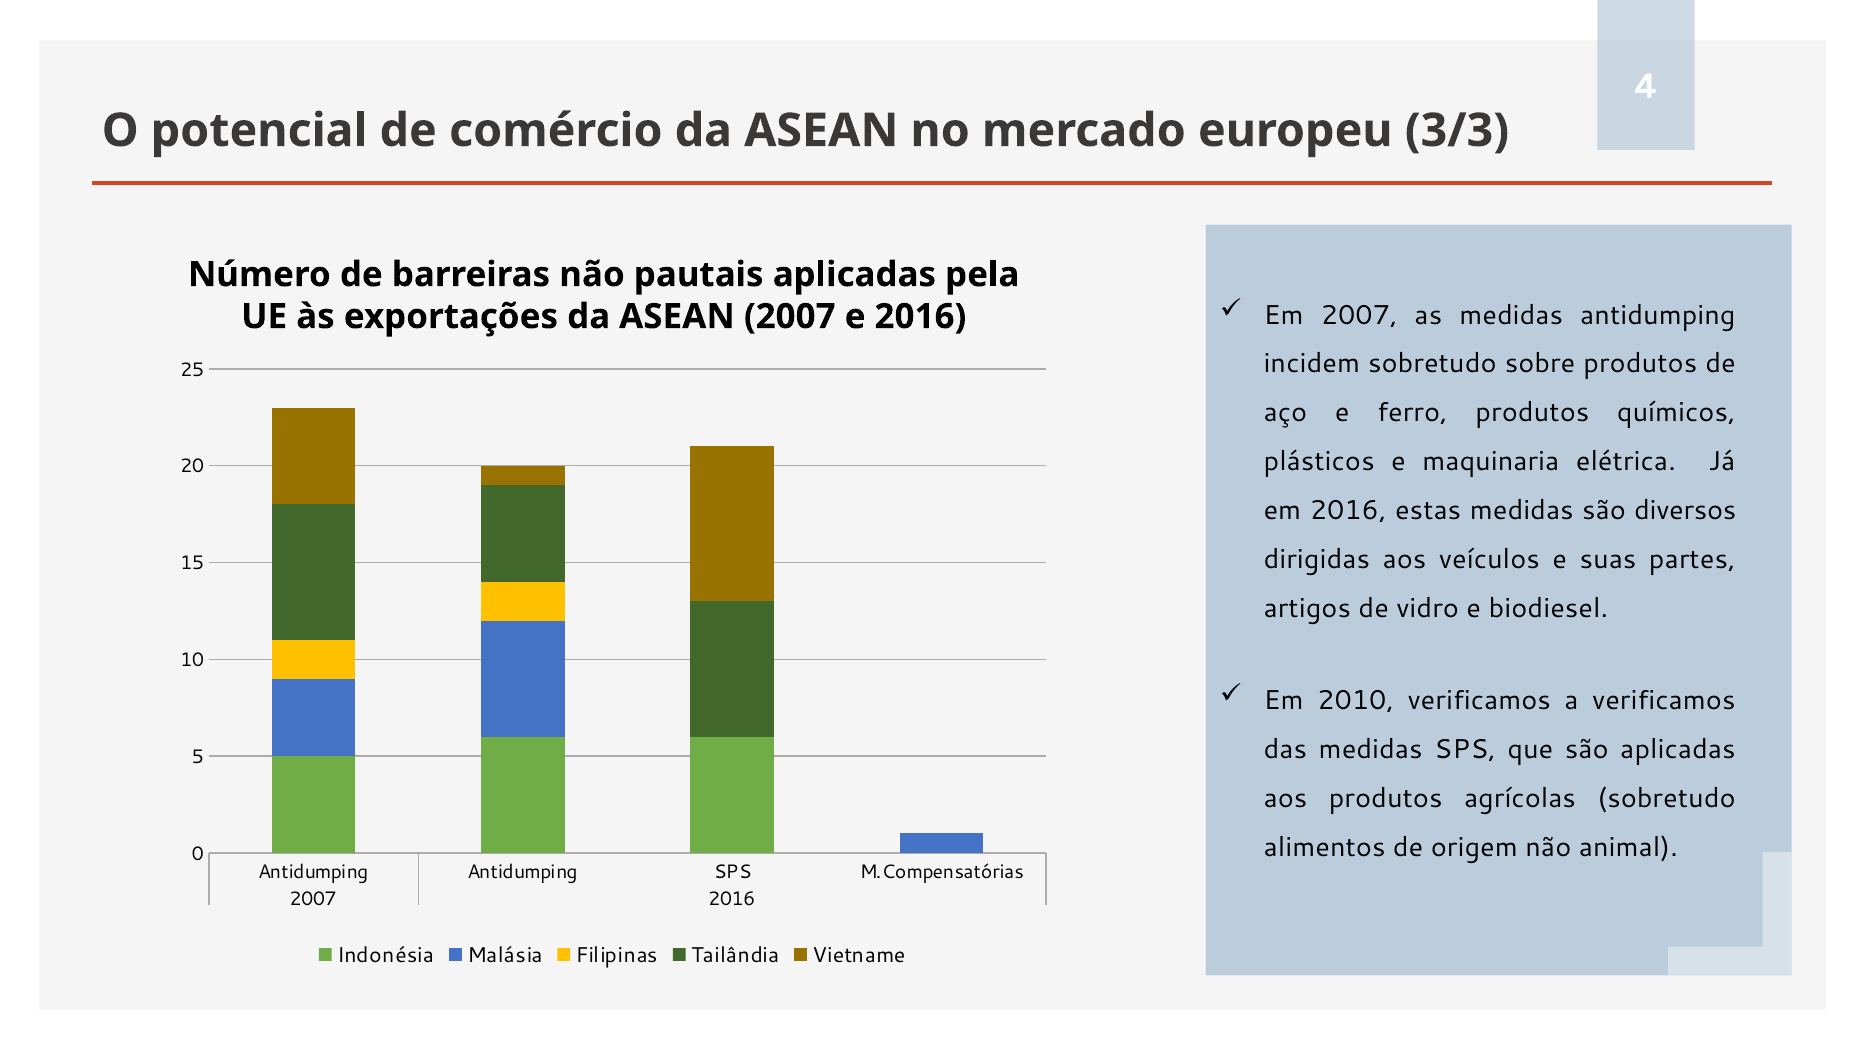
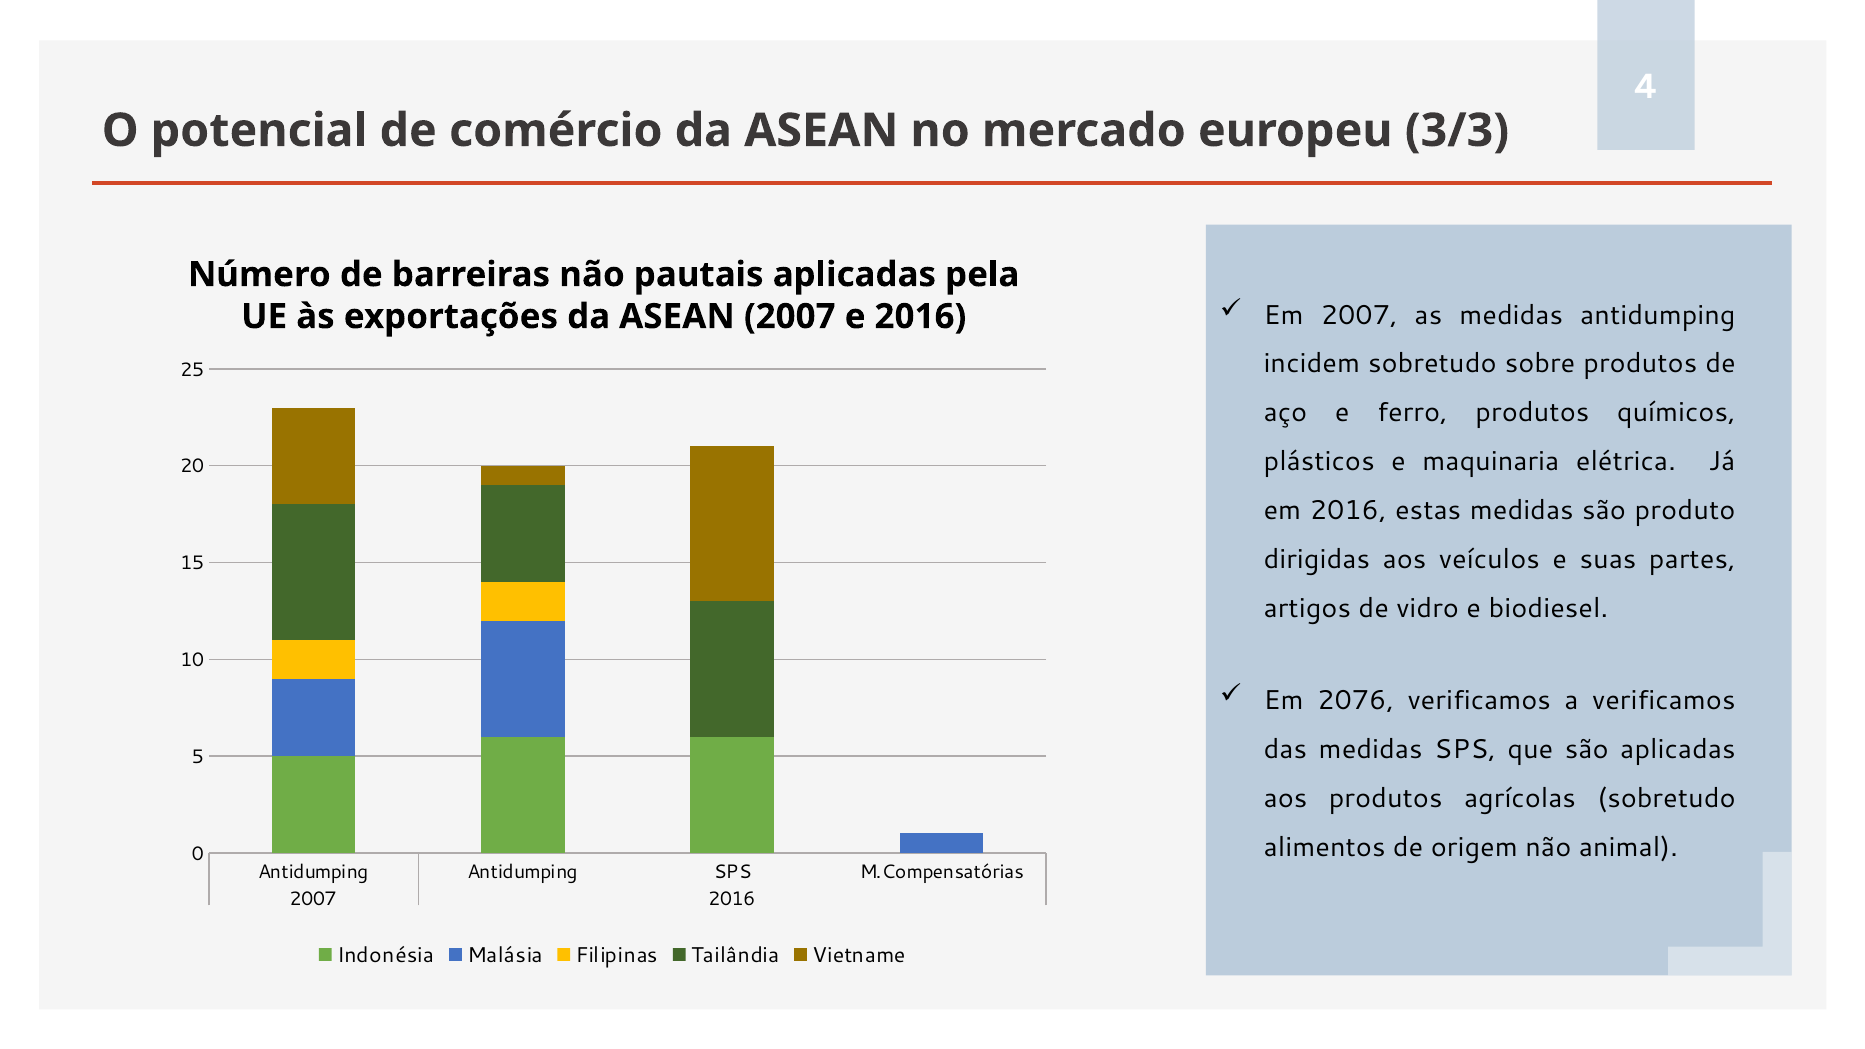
diversos: diversos -> produto
2010: 2010 -> 2076
